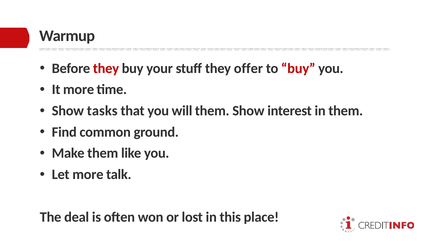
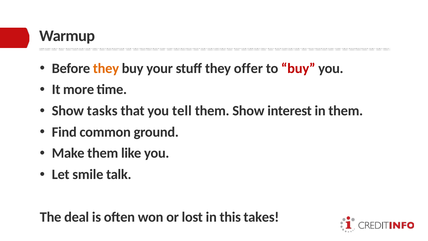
they at (106, 68) colour: red -> orange
will: will -> tell
Let more: more -> smile
place: place -> takes
